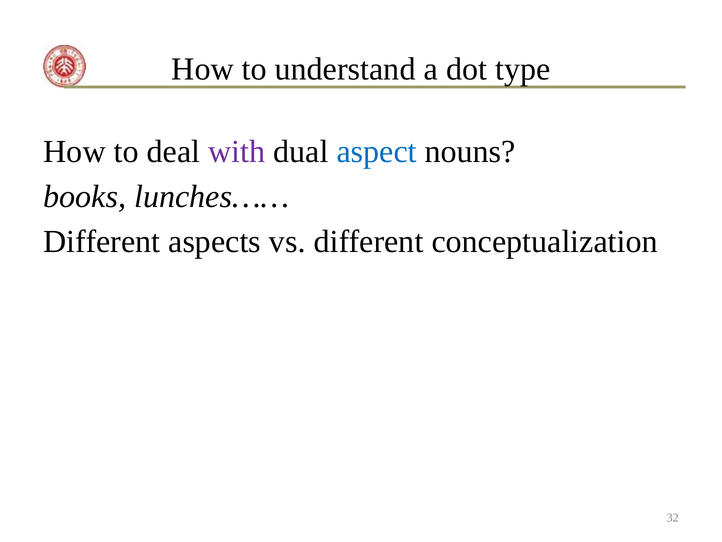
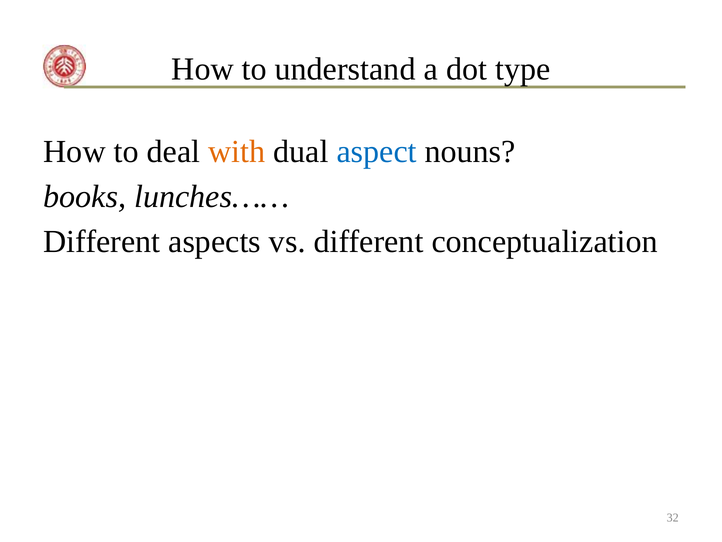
with colour: purple -> orange
